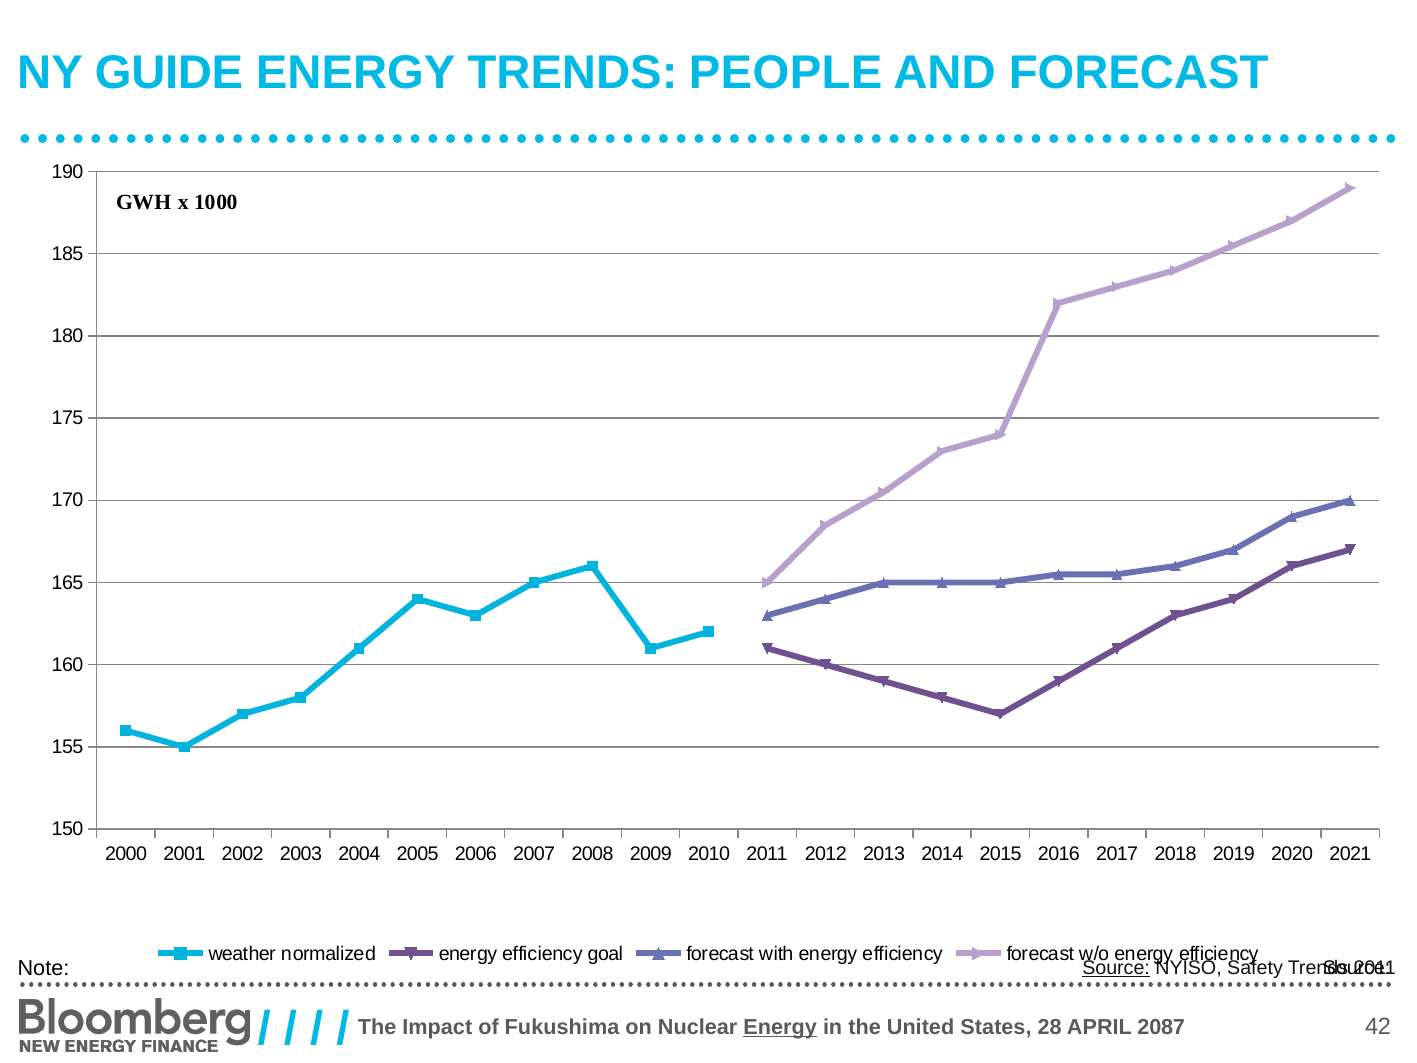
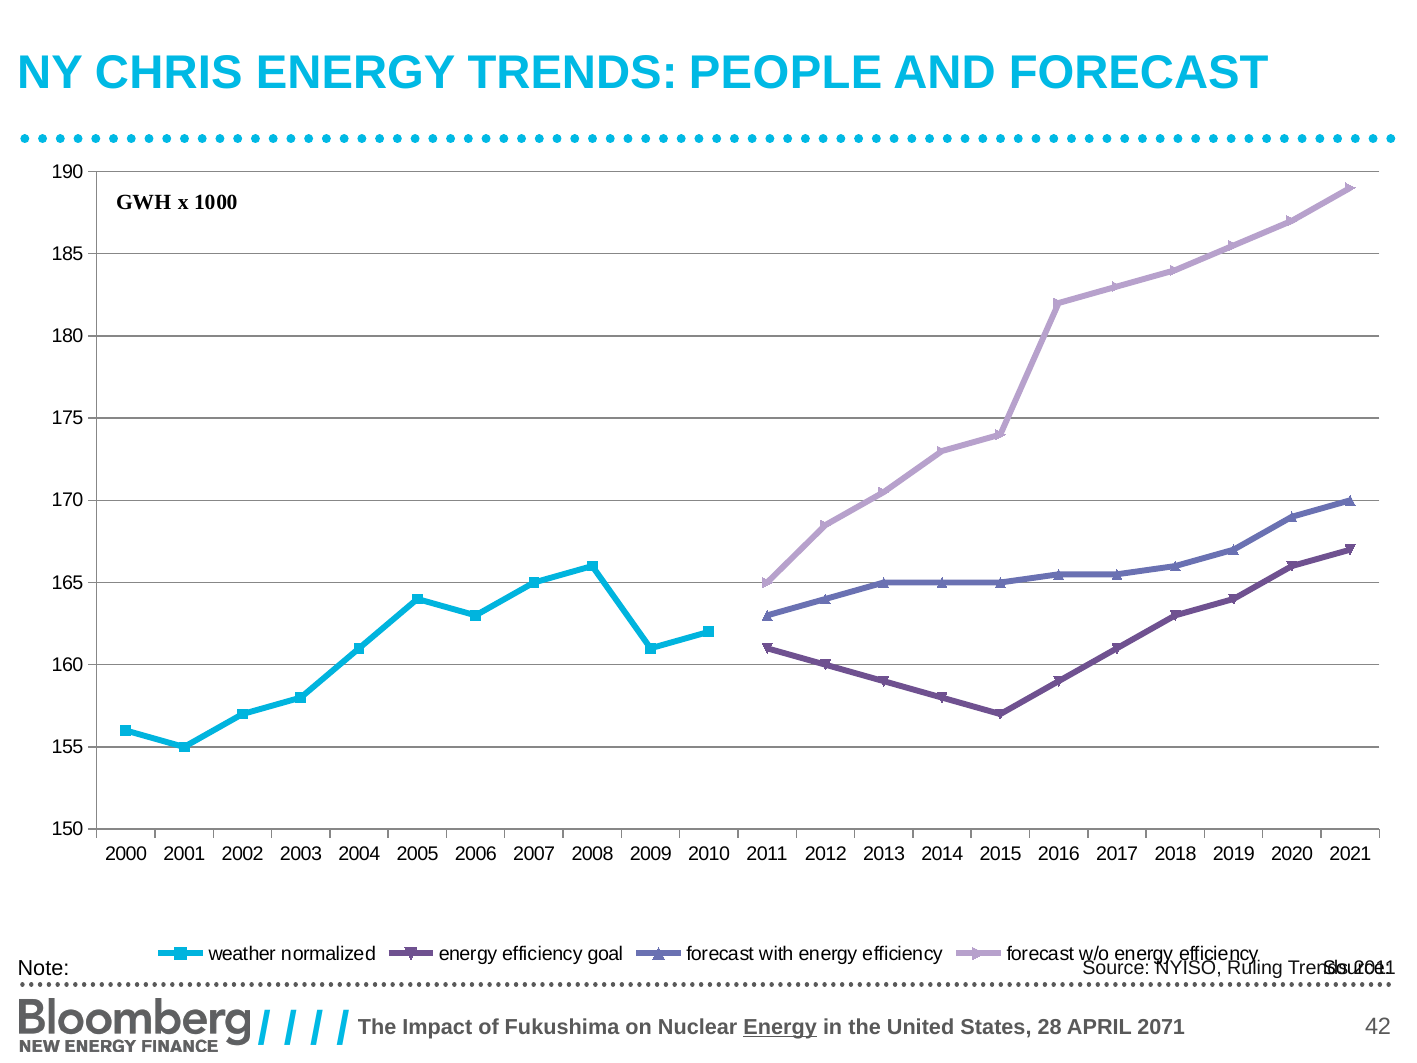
GUIDE: GUIDE -> CHRIS
Source at (1116, 968) underline: present -> none
Safety: Safety -> Ruling
2087: 2087 -> 2071
